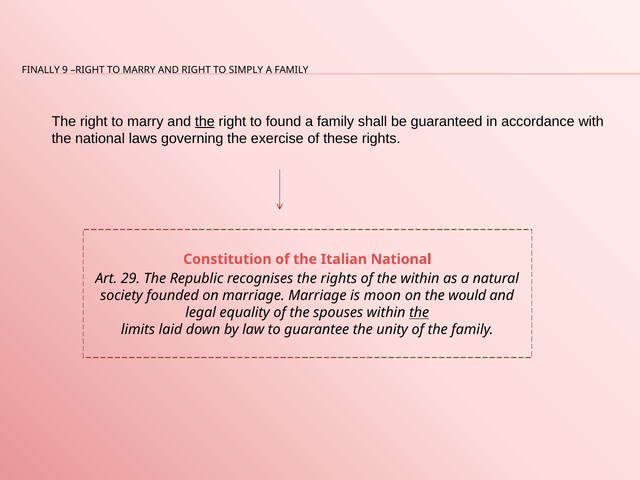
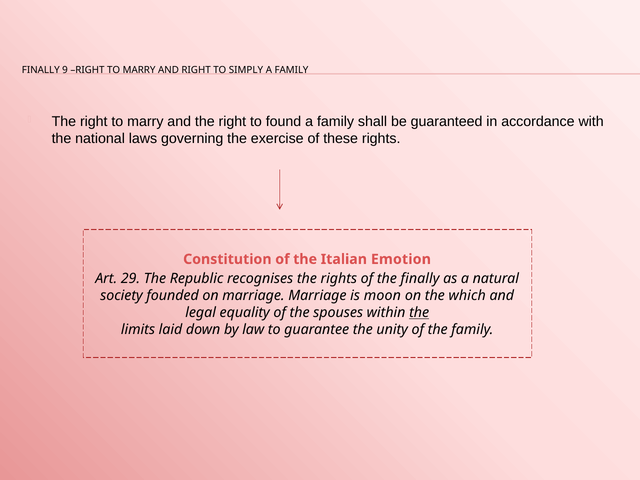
the at (205, 121) underline: present -> none
Italian National: National -> Emotion
the within: within -> finally
would: would -> which
